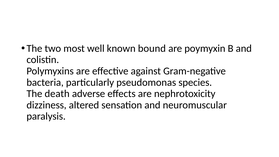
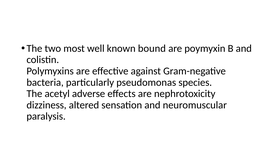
death: death -> acetyl
